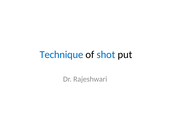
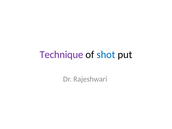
Technique colour: blue -> purple
